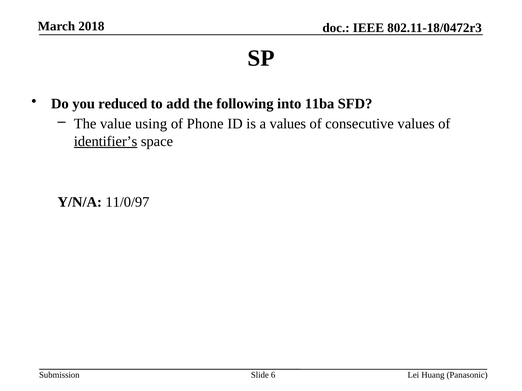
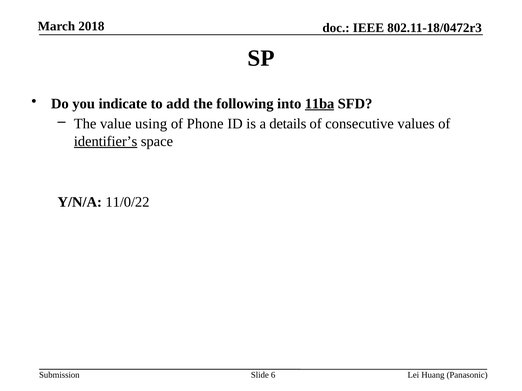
reduced: reduced -> indicate
11ba underline: none -> present
a values: values -> details
11/0/97: 11/0/97 -> 11/0/22
